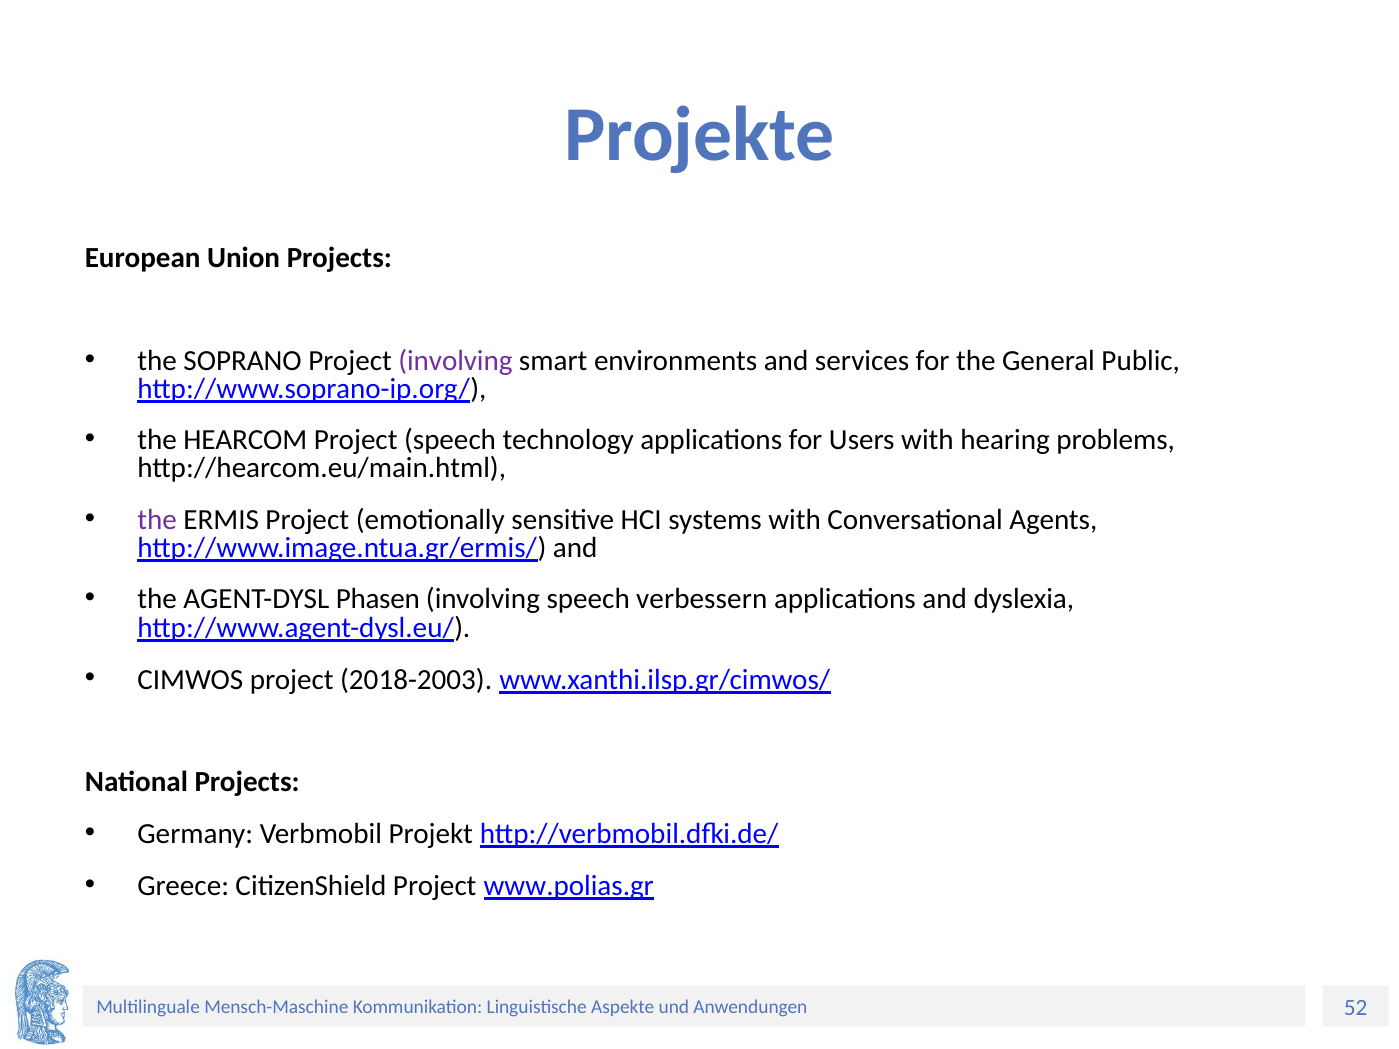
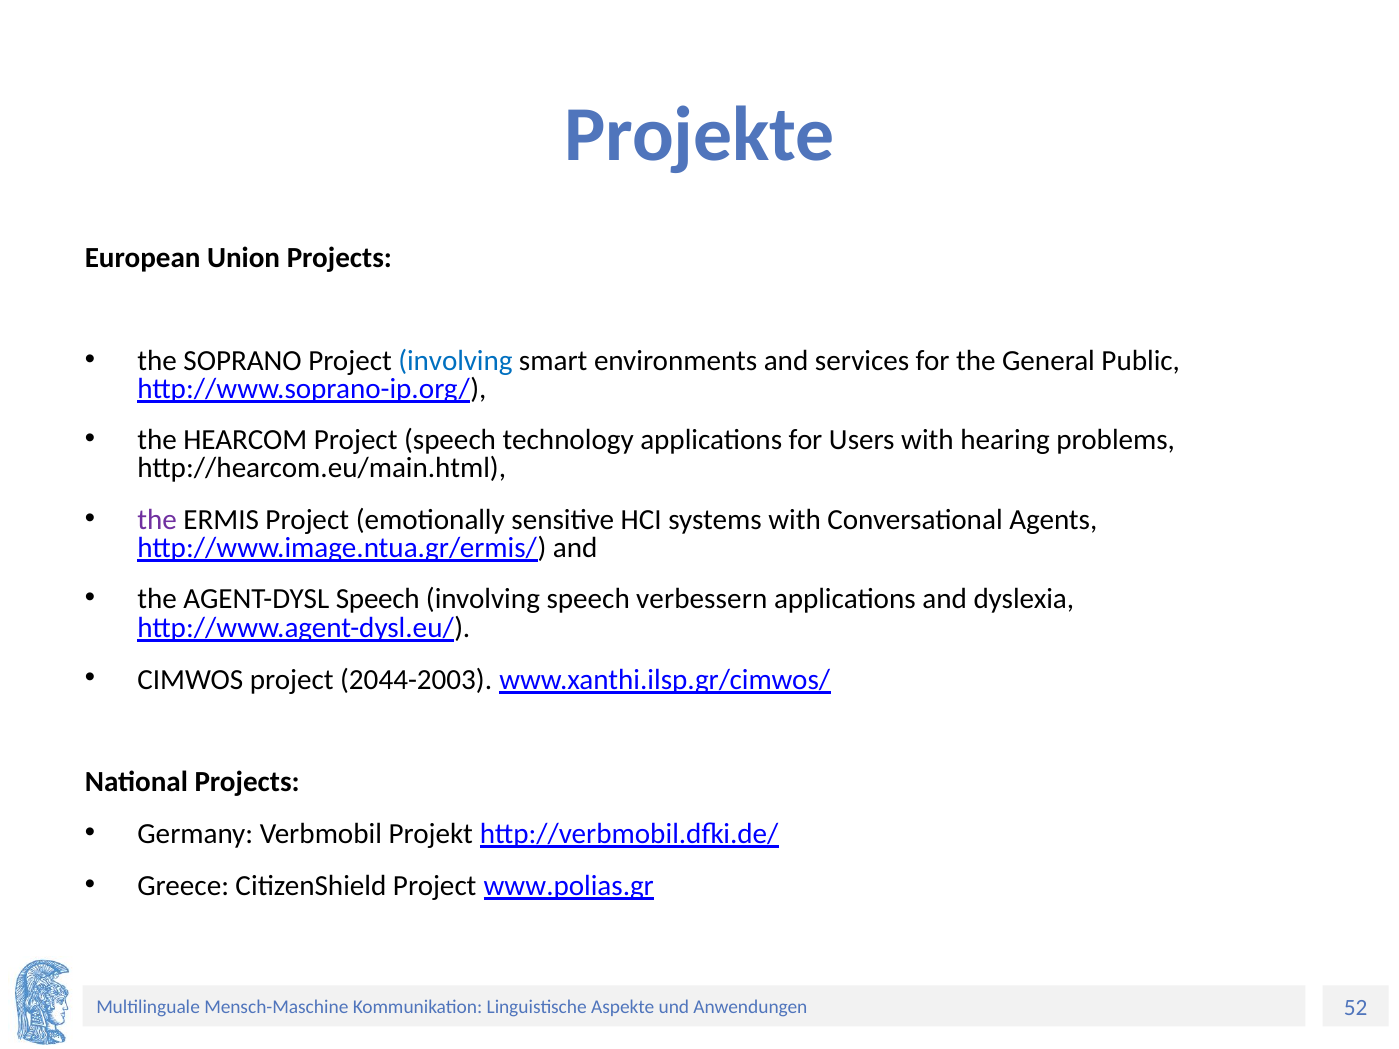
involving at (455, 361) colour: purple -> blue
AGENT-DYSL Phasen: Phasen -> Speech
2018-2003: 2018-2003 -> 2044-2003
